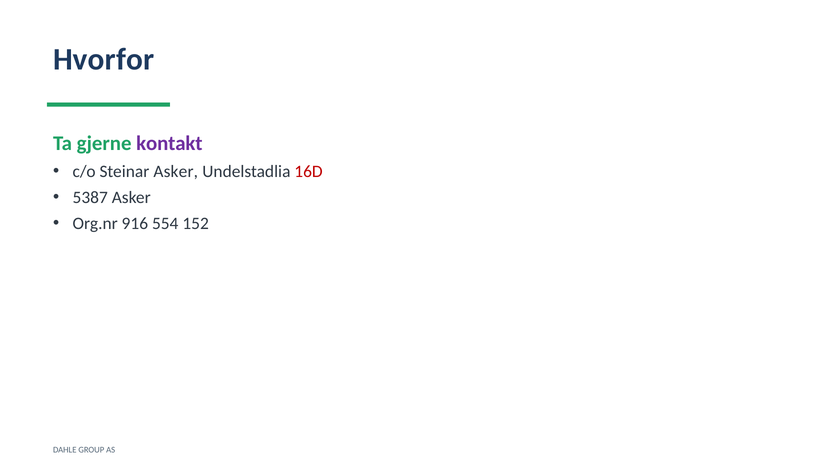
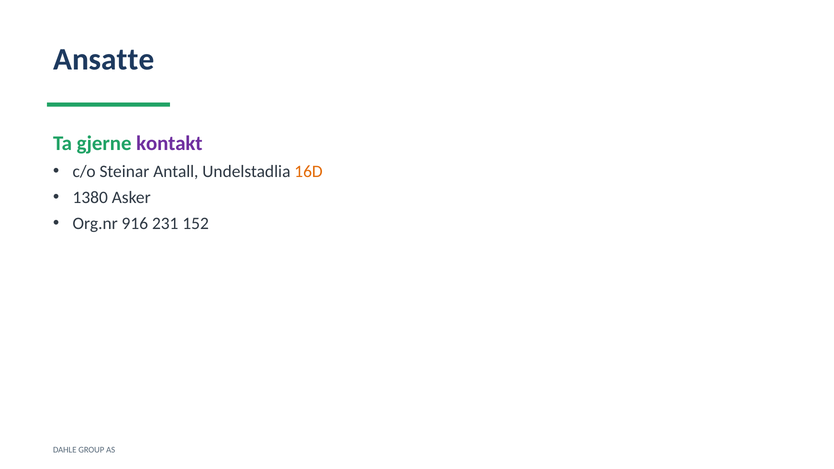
Hvorfor: Hvorfor -> Ansatte
Steinar Asker: Asker -> Antall
16D colour: red -> orange
5387: 5387 -> 1380
554: 554 -> 231
